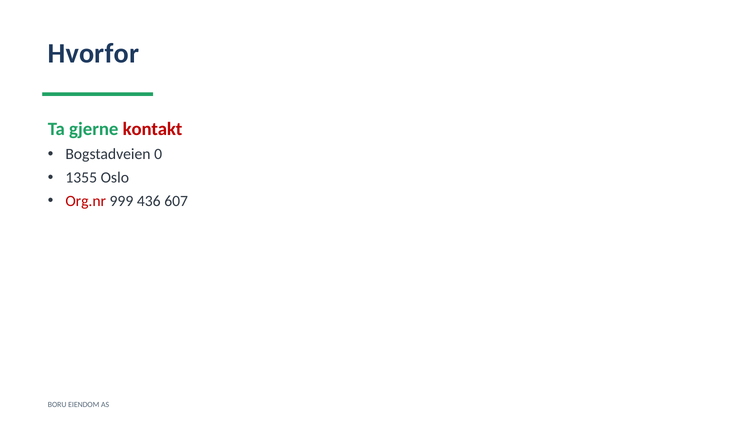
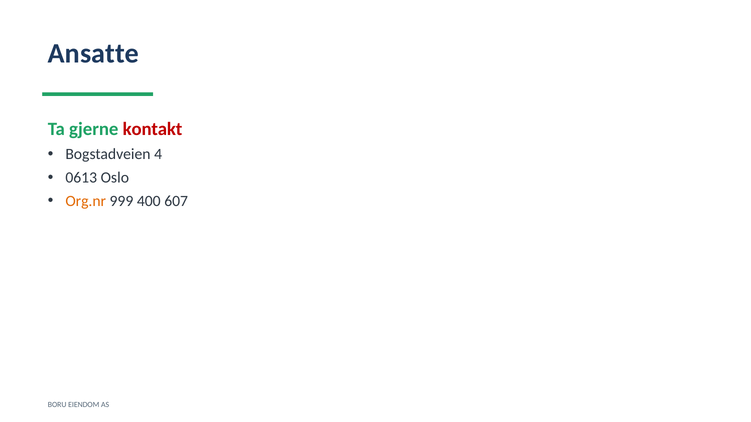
Hvorfor: Hvorfor -> Ansatte
0: 0 -> 4
1355: 1355 -> 0613
Org.nr colour: red -> orange
436: 436 -> 400
